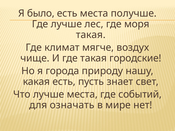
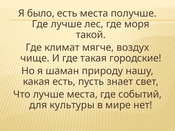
такая at (91, 35): такая -> такой
города: города -> шаман
означать: означать -> культуры
